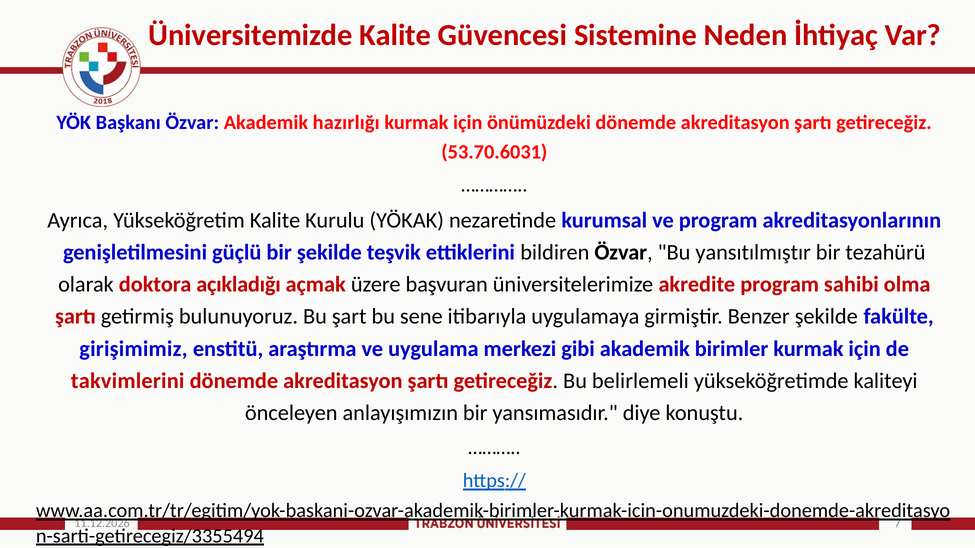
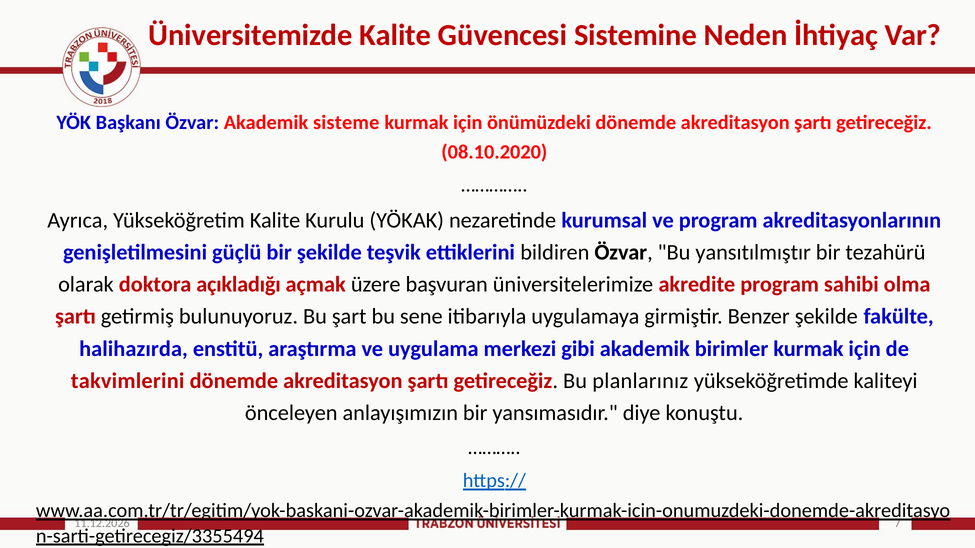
hazırlığı: hazırlığı -> sisteme
53.70.6031: 53.70.6031 -> 08.10.2020
girişimimiz: girişimimiz -> halihazırda
belirlemeli: belirlemeli -> planlarınız
